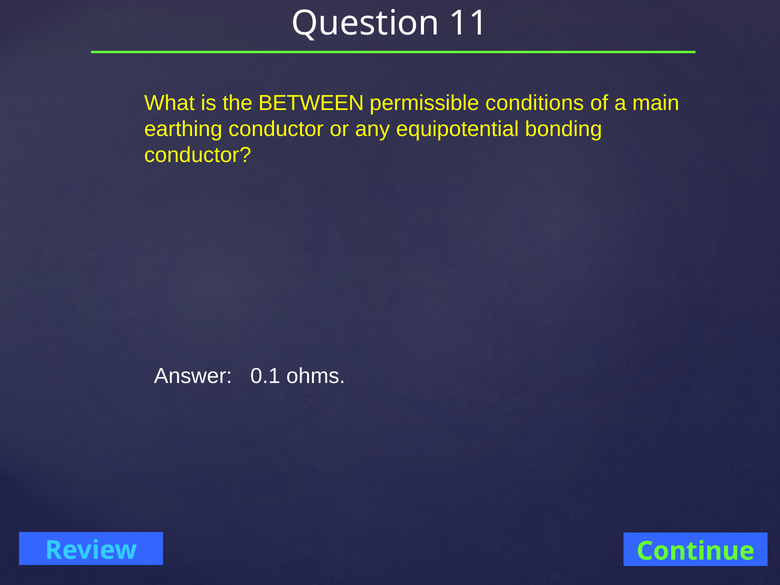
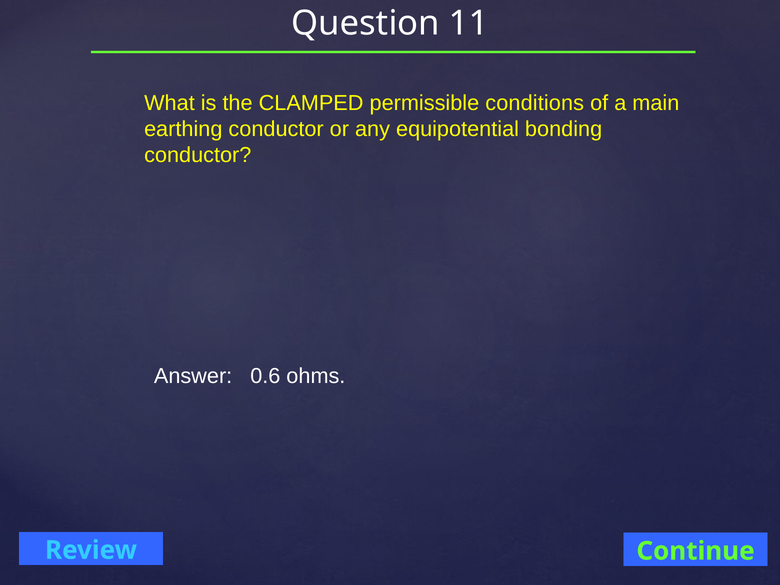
BETWEEN: BETWEEN -> CLAMPED
0.1: 0.1 -> 0.6
